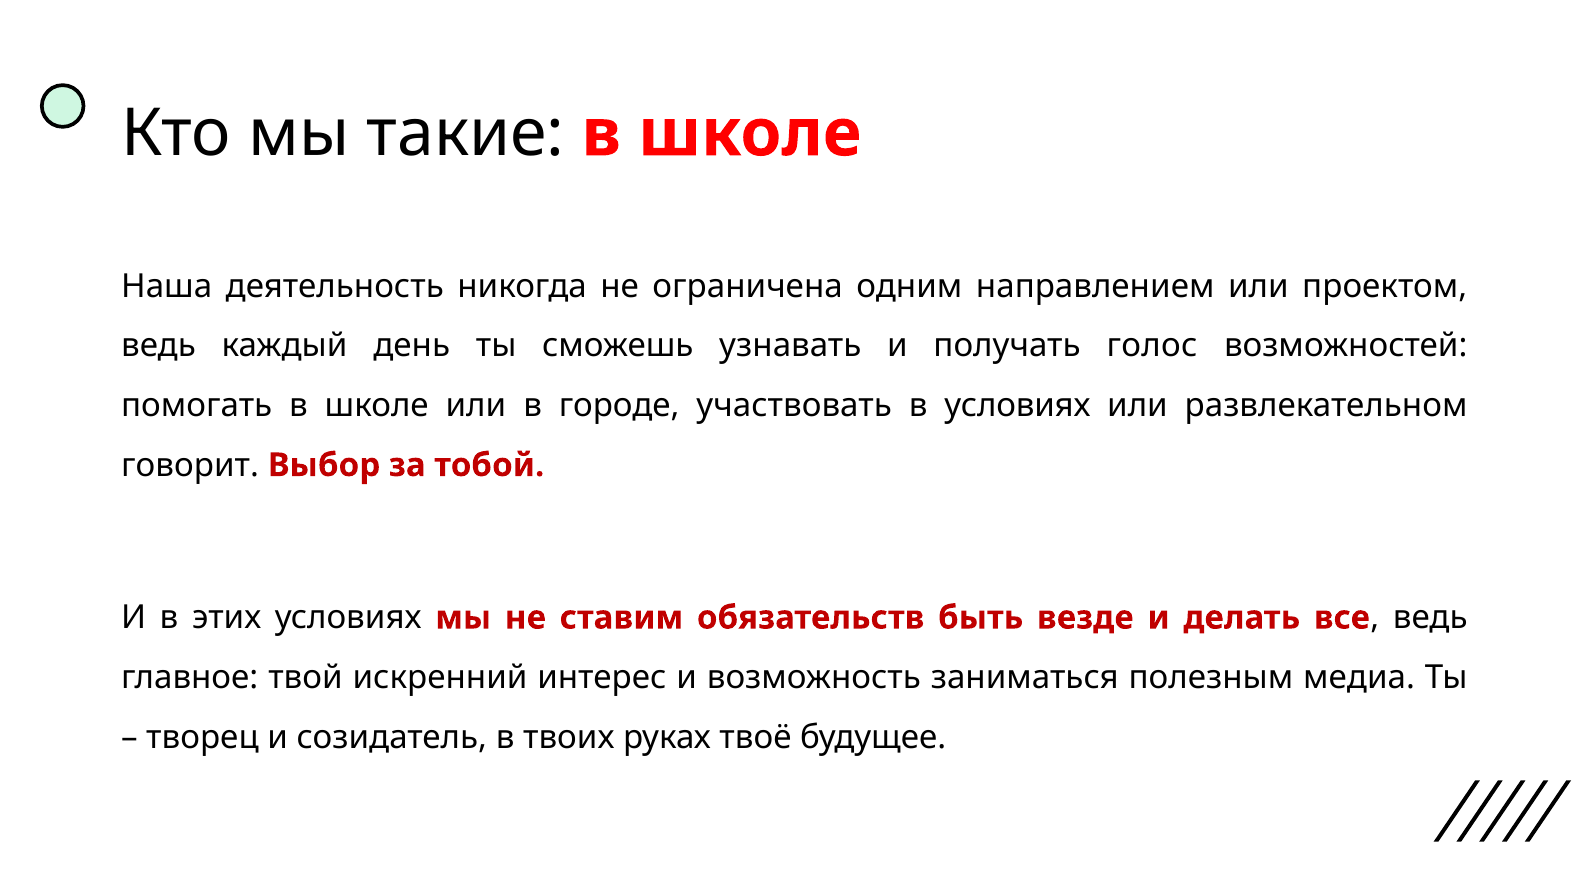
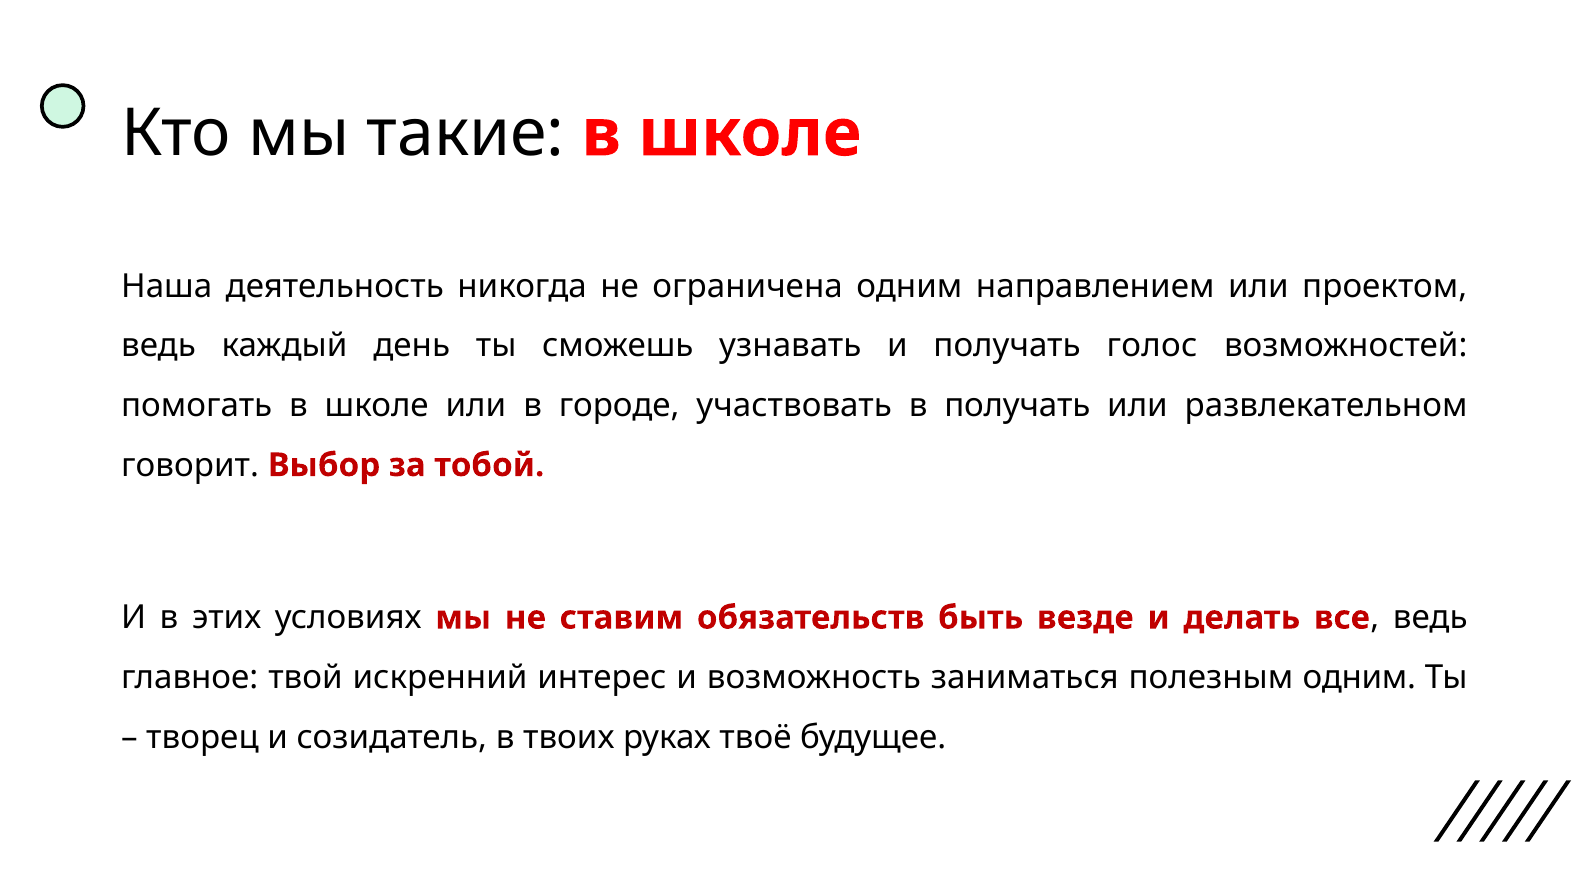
в условиях: условиях -> получать
полезным медиа: медиа -> одним
